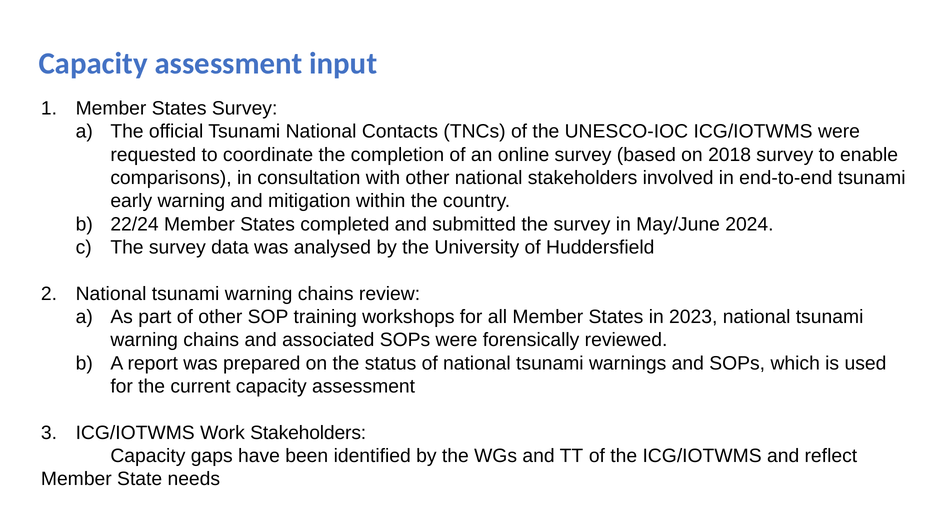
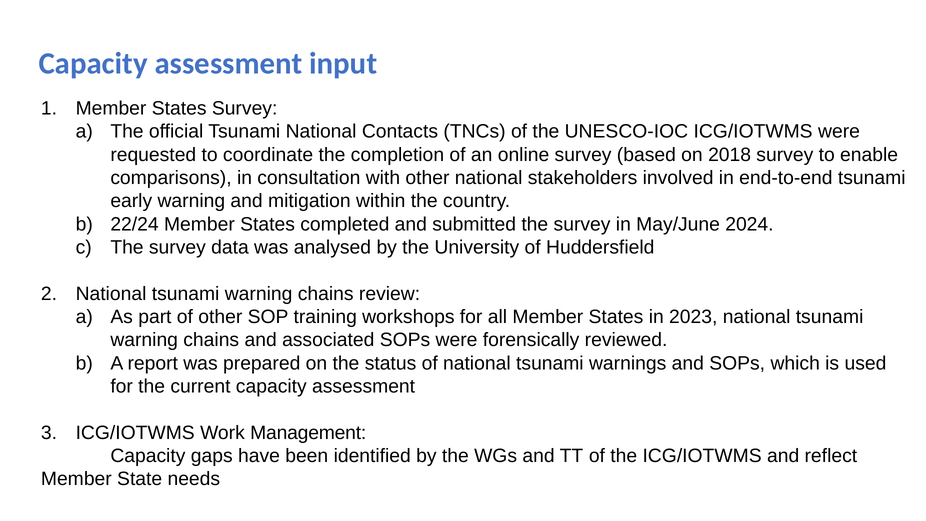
Work Stakeholders: Stakeholders -> Management
